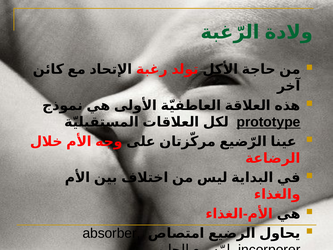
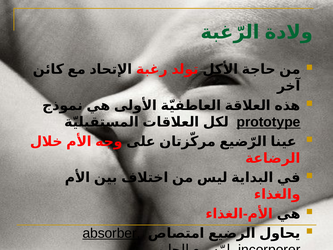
absorber underline: none -> present
